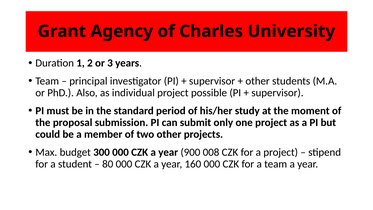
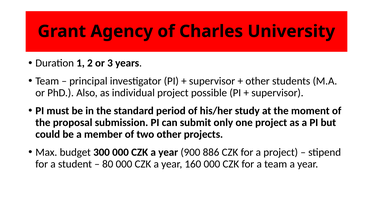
008: 008 -> 886
